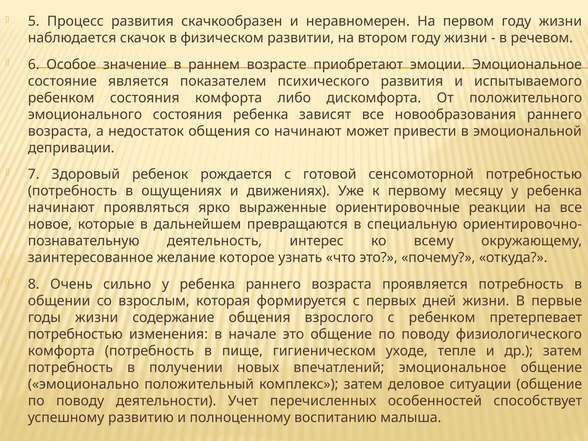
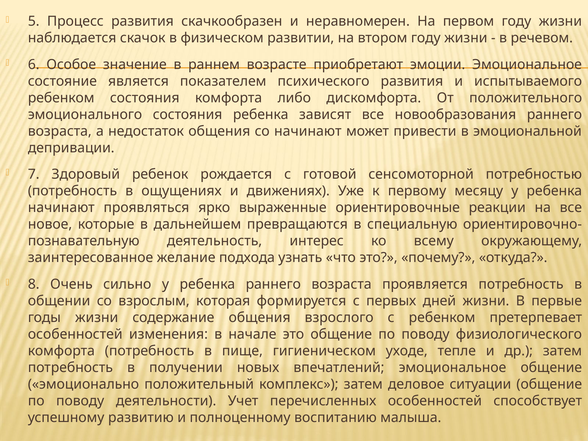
которое: которое -> подхода
потребностью at (75, 334): потребностью -> особенностей
